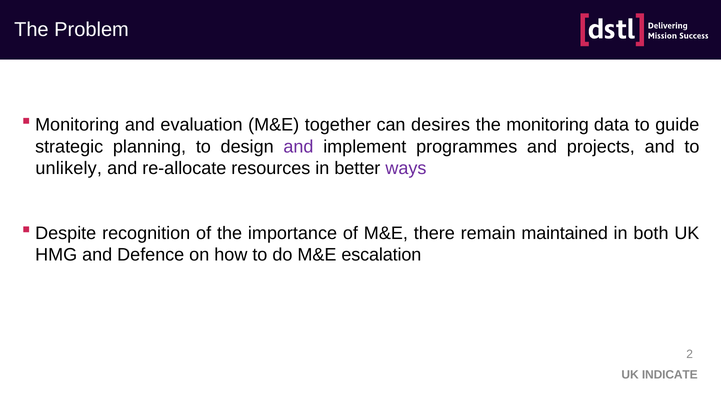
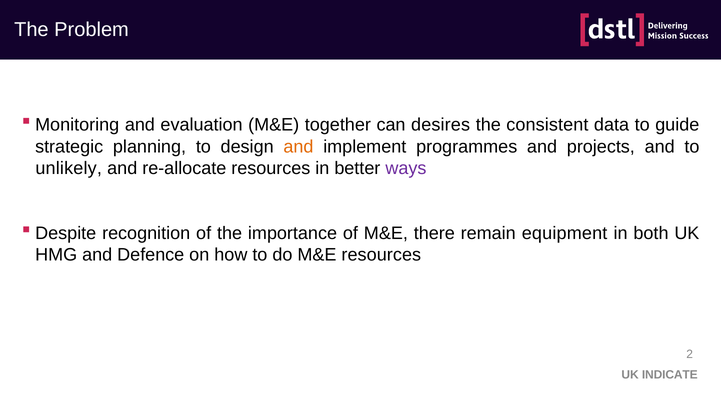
monitoring: monitoring -> consistent
and at (298, 146) colour: purple -> orange
maintained: maintained -> equipment
M&E escalation: escalation -> resources
